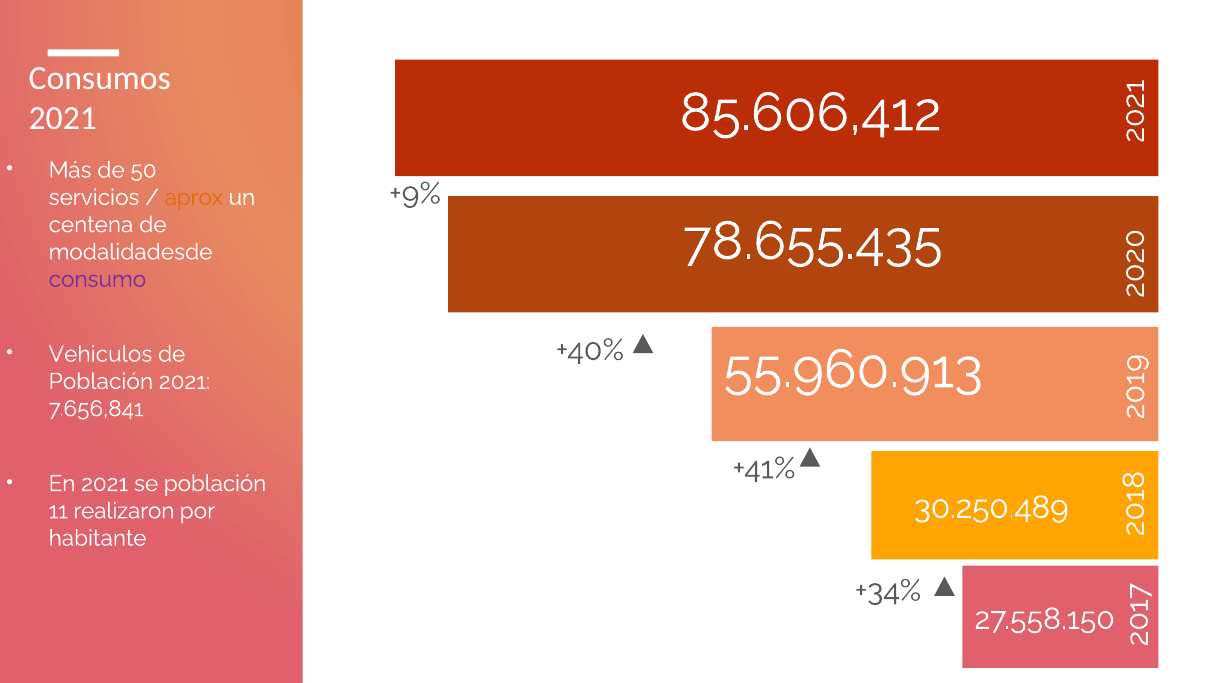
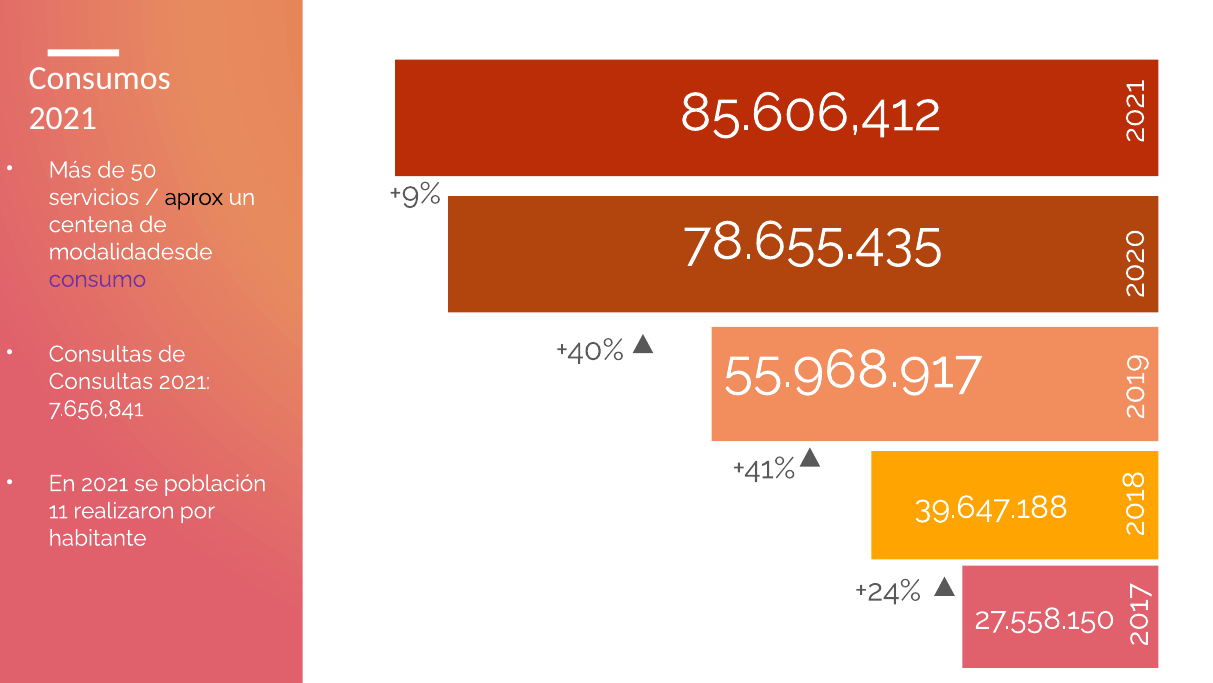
aprox colour: orange -> black
Vehiculos at (100, 354): Vehiculos -> Consultas
55.960.913: 55.960.913 -> 55.968.917
Población at (101, 381): Población -> Consultas
30.250.489: 30.250.489 -> 39.647.188
+34%: +34% -> +24%
